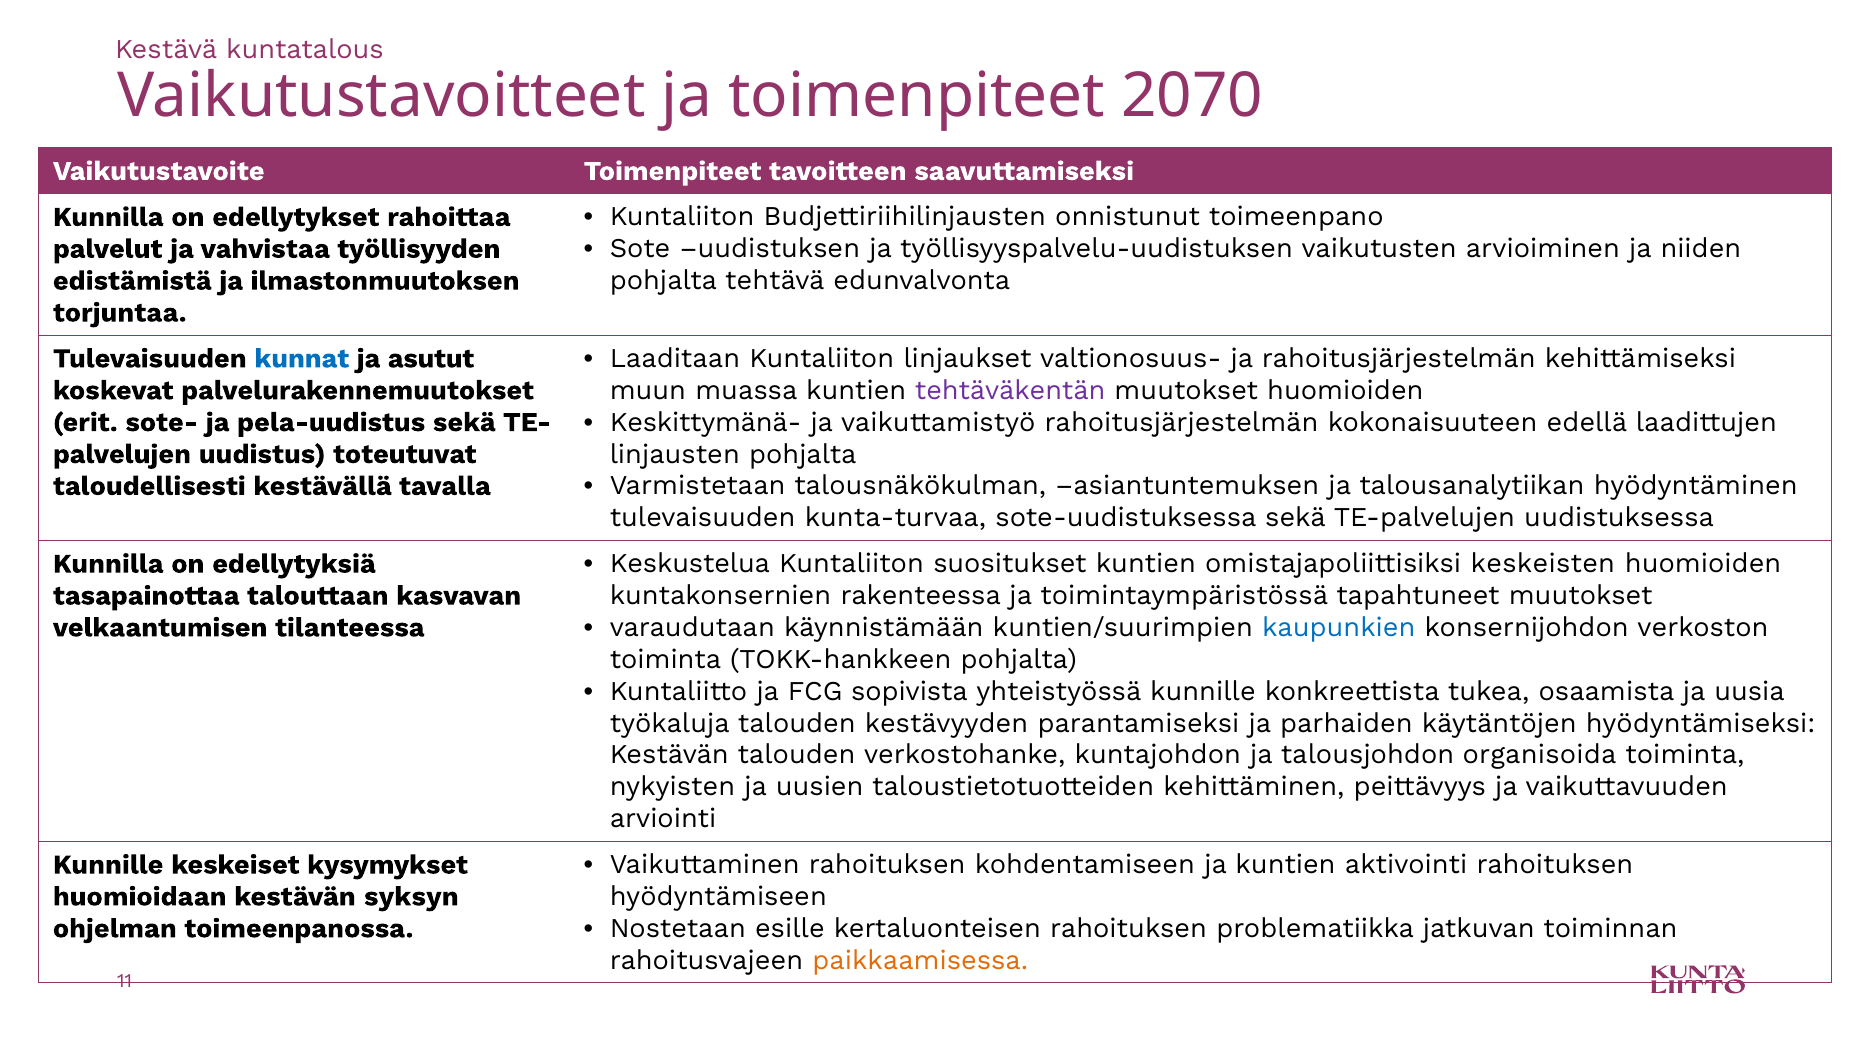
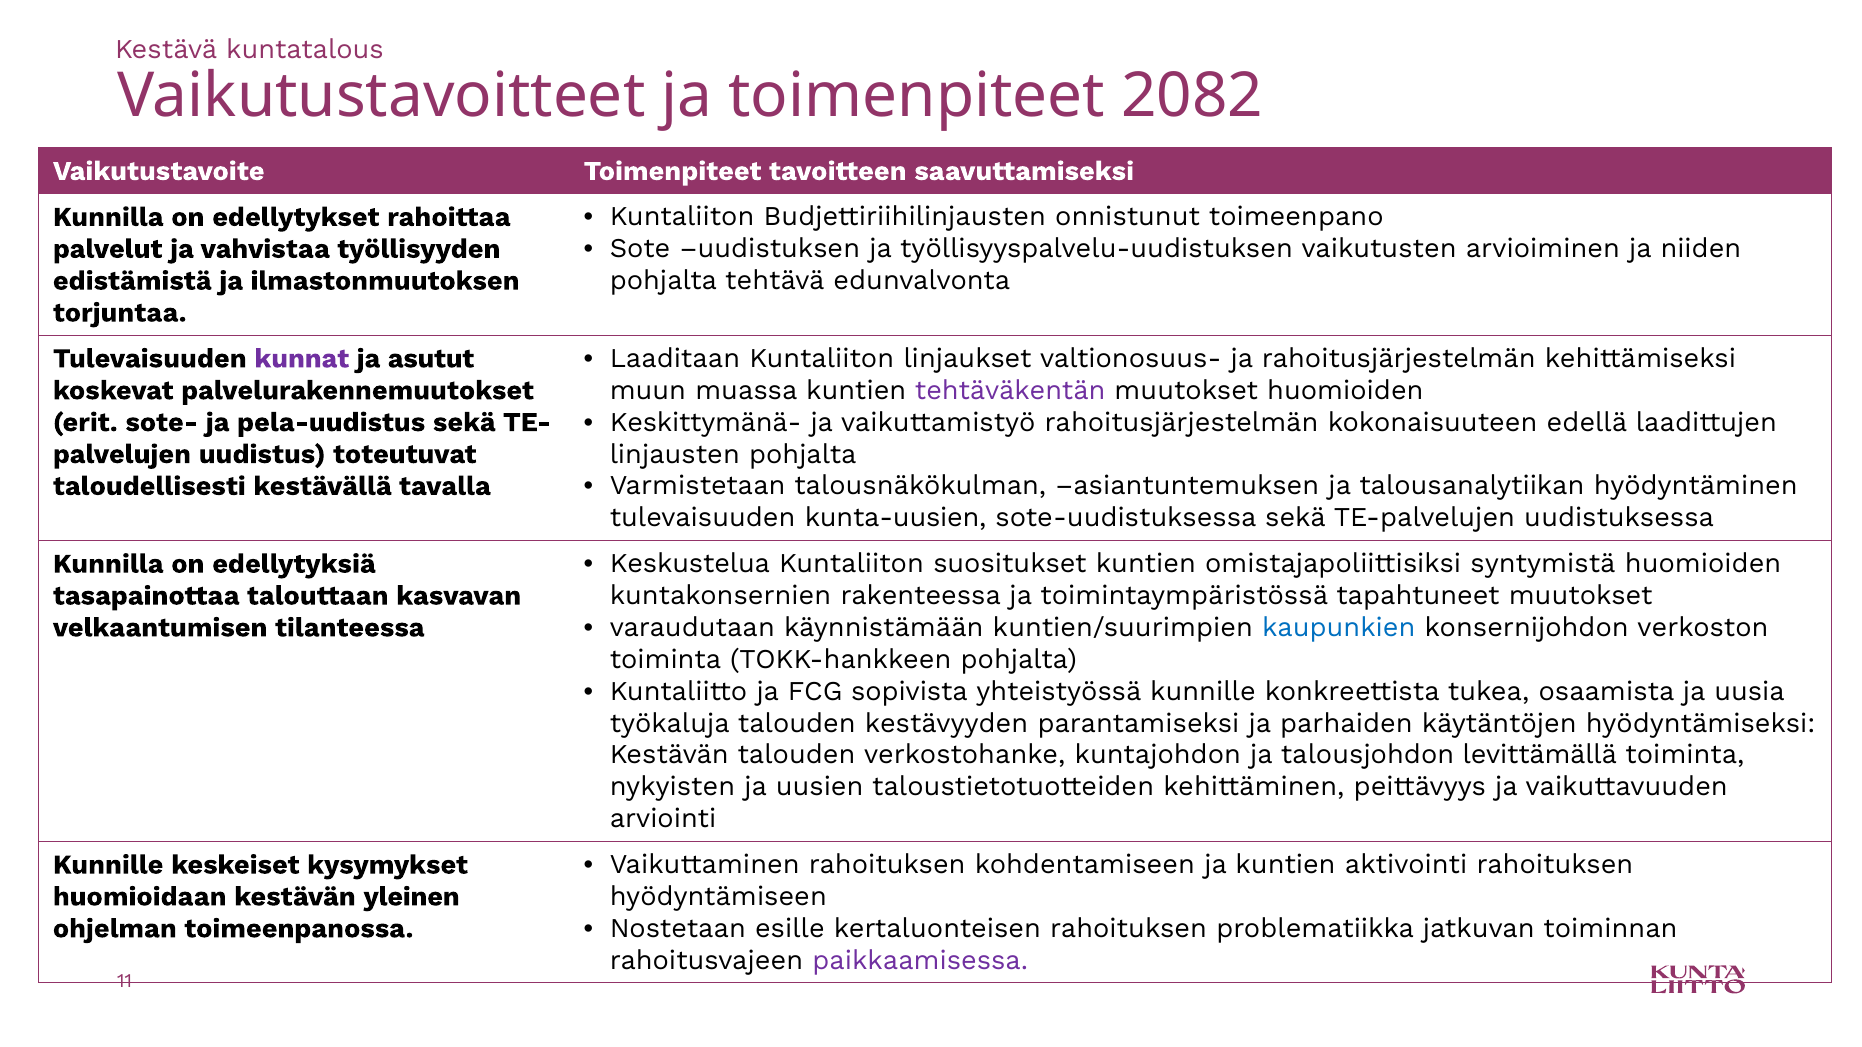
2070: 2070 -> 2082
kunnat colour: blue -> purple
kunta-turvaa: kunta-turvaa -> kunta-uusien
keskeisten: keskeisten -> syntymistä
organisoida: organisoida -> levittämällä
syksyn: syksyn -> yleinen
paikkaamisessa colour: orange -> purple
